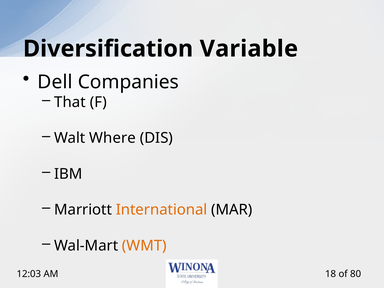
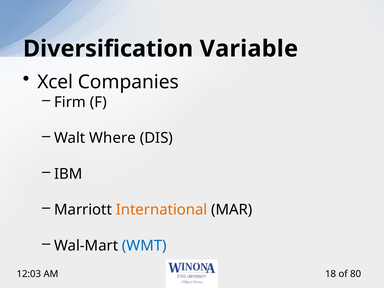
Dell: Dell -> Xcel
That: That -> Firm
WMT colour: orange -> blue
